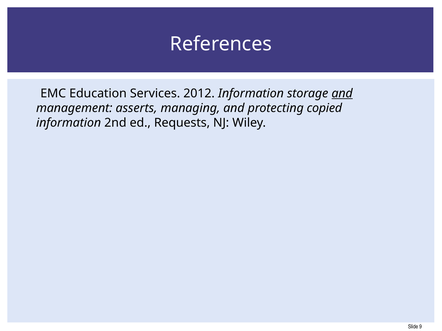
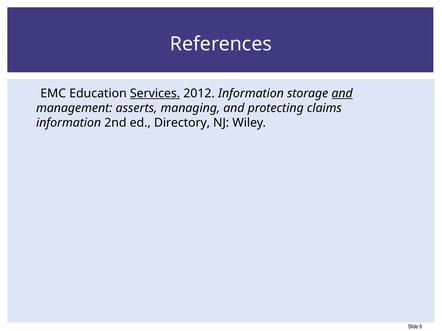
Services underline: none -> present
copied: copied -> claims
Requests: Requests -> Directory
